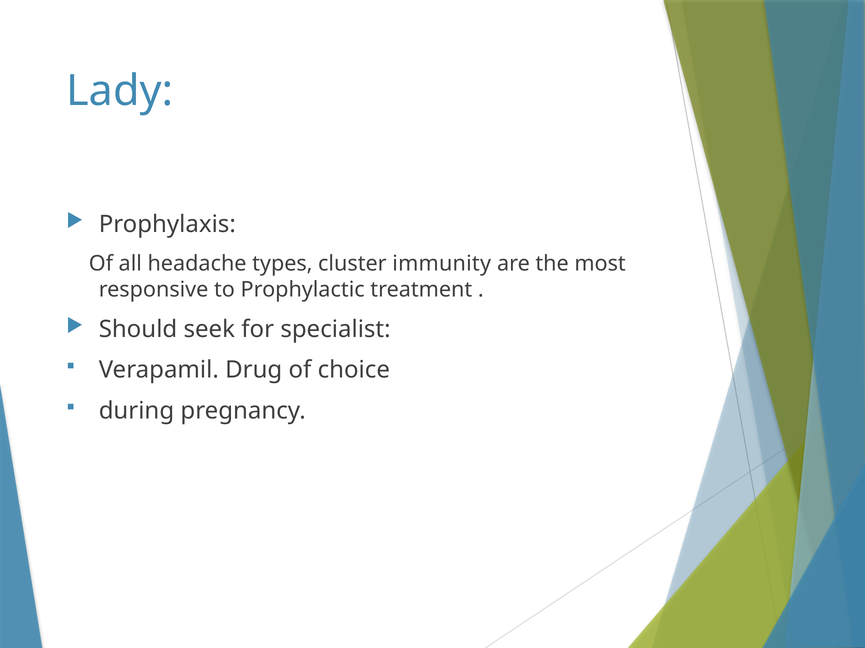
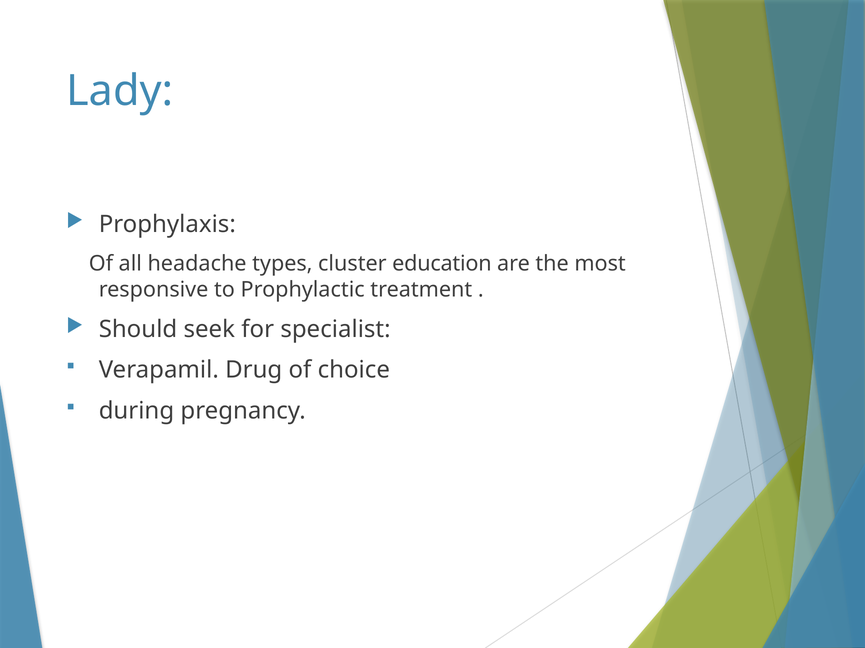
immunity: immunity -> education
